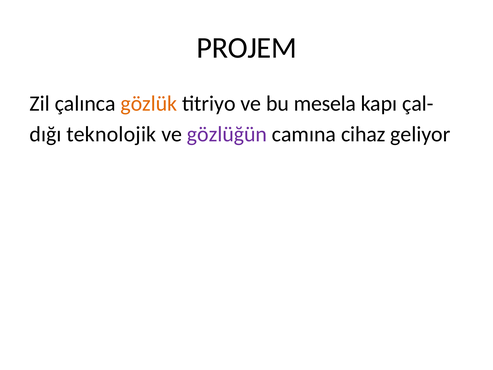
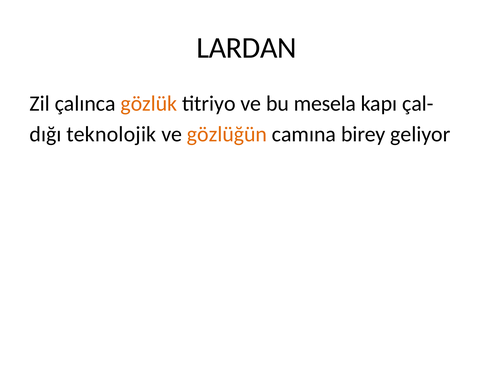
PROJEM: PROJEM -> LARDAN
gözlüğün colour: purple -> orange
cihaz: cihaz -> birey
